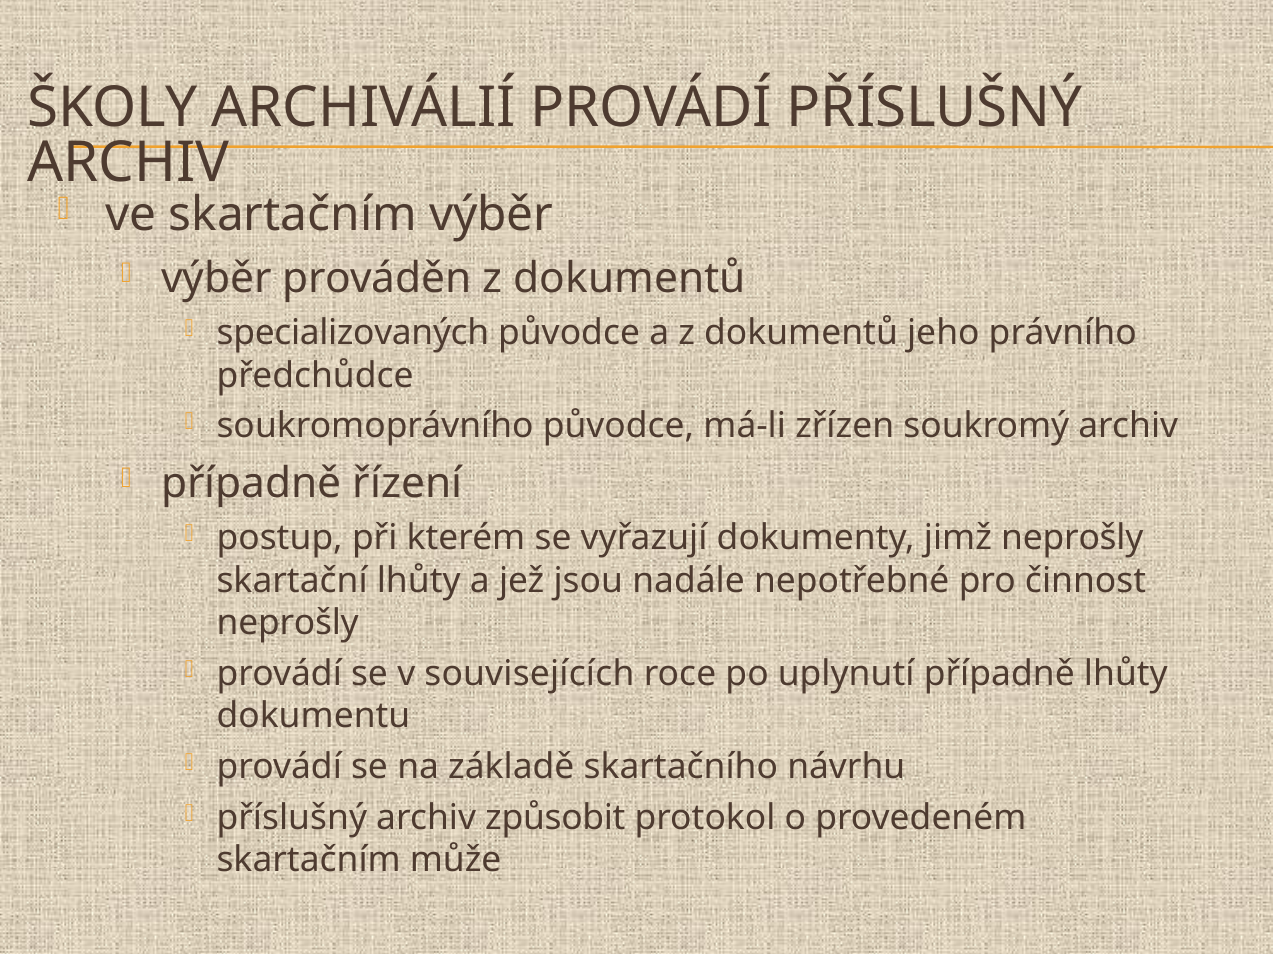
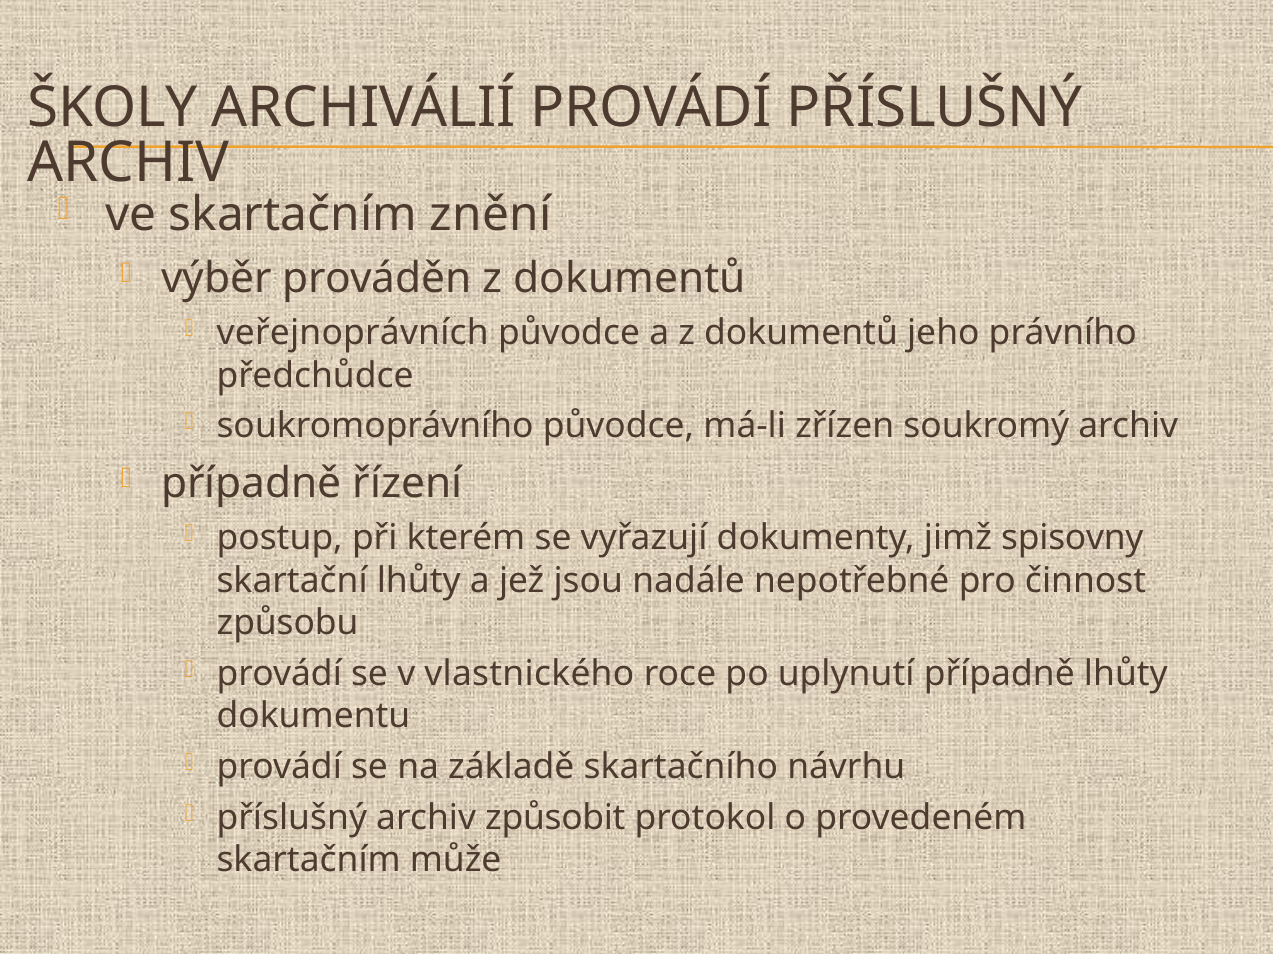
skartačním výběr: výběr -> znění
specializovaných: specializovaných -> veřejnoprávních
jimž neprošly: neprošly -> spisovny
neprošly at (288, 623): neprošly -> způsobu
souvisejících: souvisejících -> vlastnického
